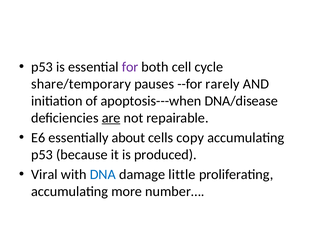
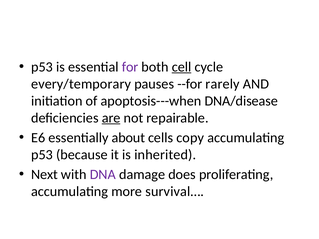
cell underline: none -> present
share/temporary: share/temporary -> every/temporary
produced: produced -> inherited
Viral: Viral -> Next
DNA colour: blue -> purple
little: little -> does
number…: number… -> survival…
